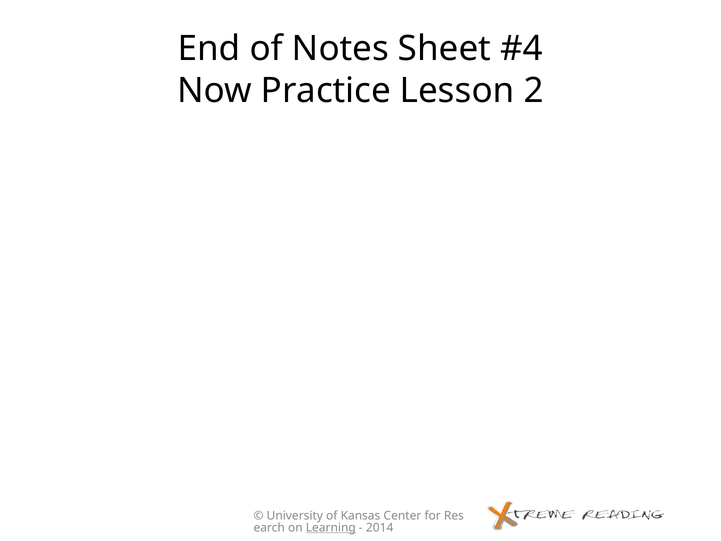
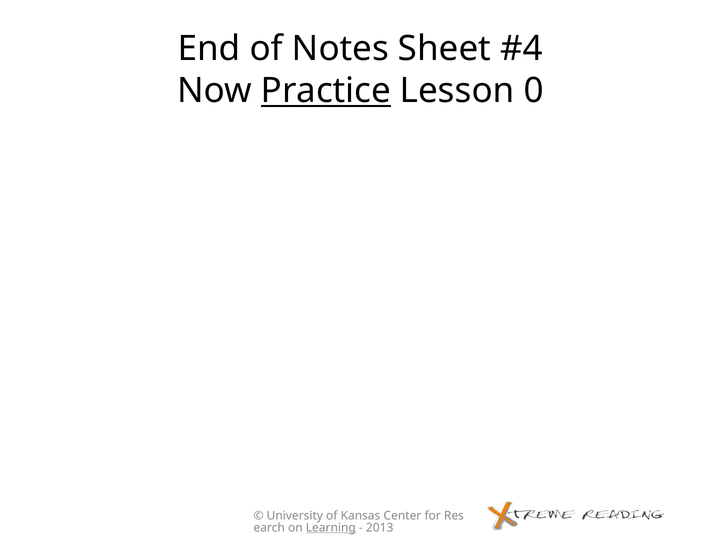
Practice underline: none -> present
2: 2 -> 0
2014: 2014 -> 2013
